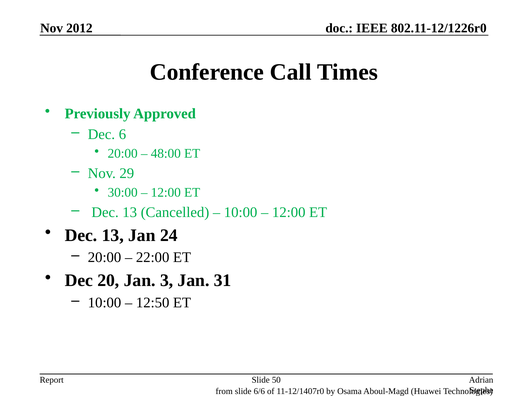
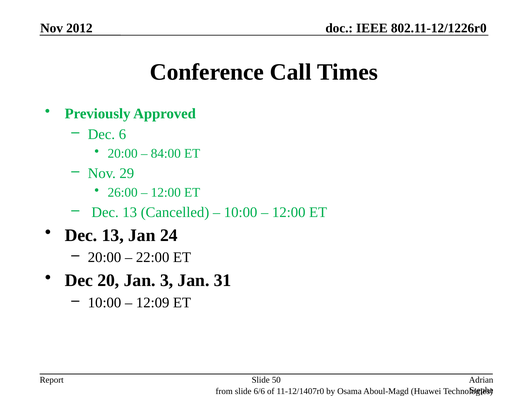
48:00: 48:00 -> 84:00
30:00: 30:00 -> 26:00
12:50: 12:50 -> 12:09
